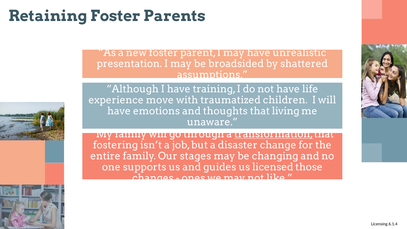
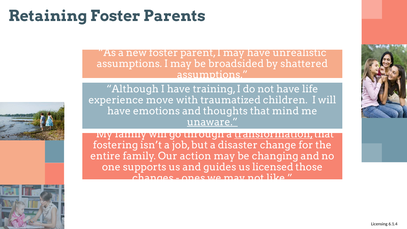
presentation at (129, 64): presentation -> assumptions
living: living -> mind
unaware underline: none -> present
stages: stages -> action
